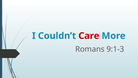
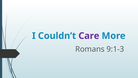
Care colour: red -> purple
